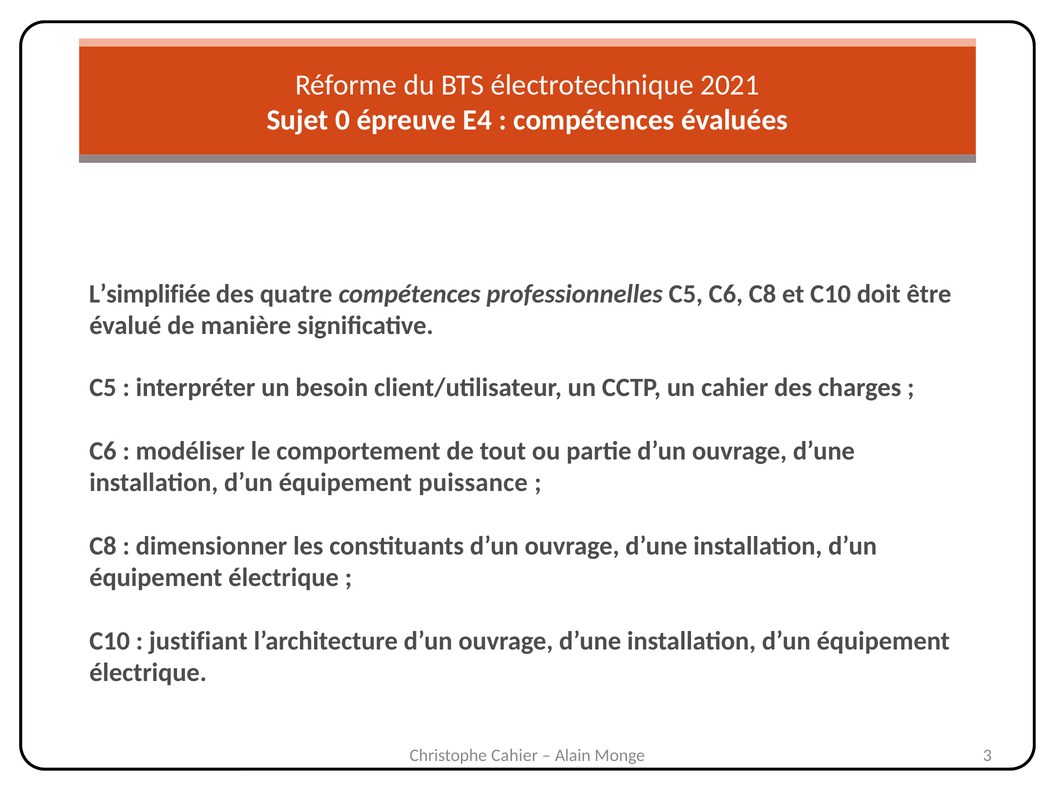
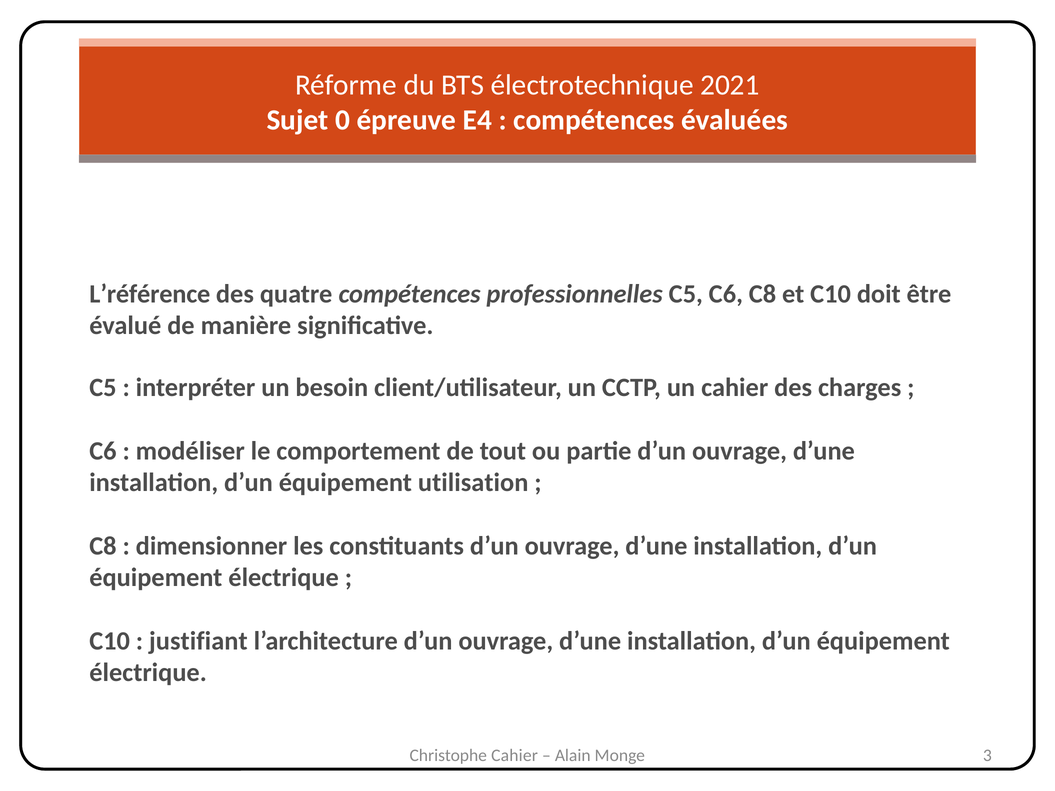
L’simplifiée: L’simplifiée -> L’référence
puissance: puissance -> utilisation
